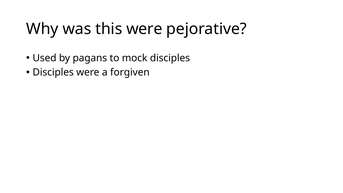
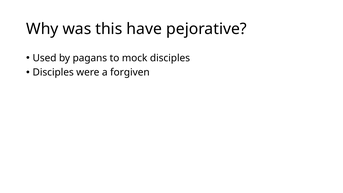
this were: were -> have
